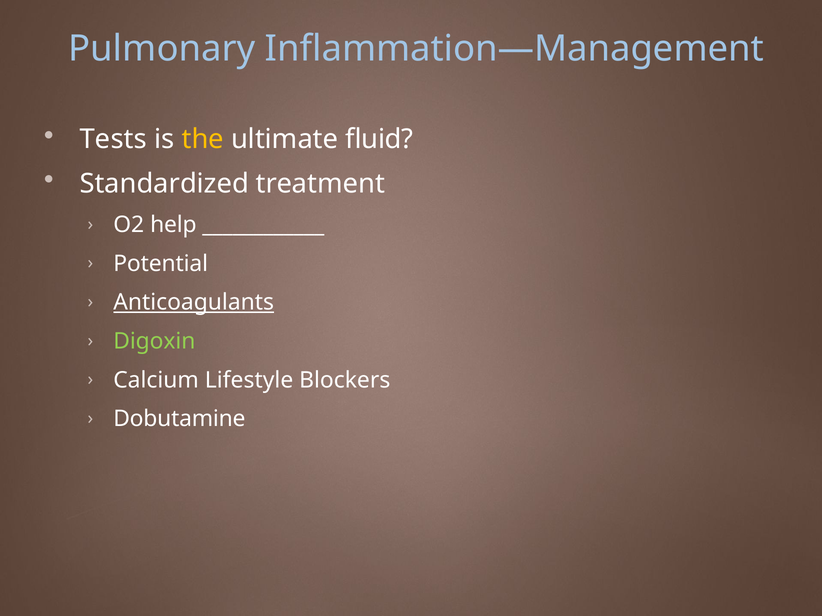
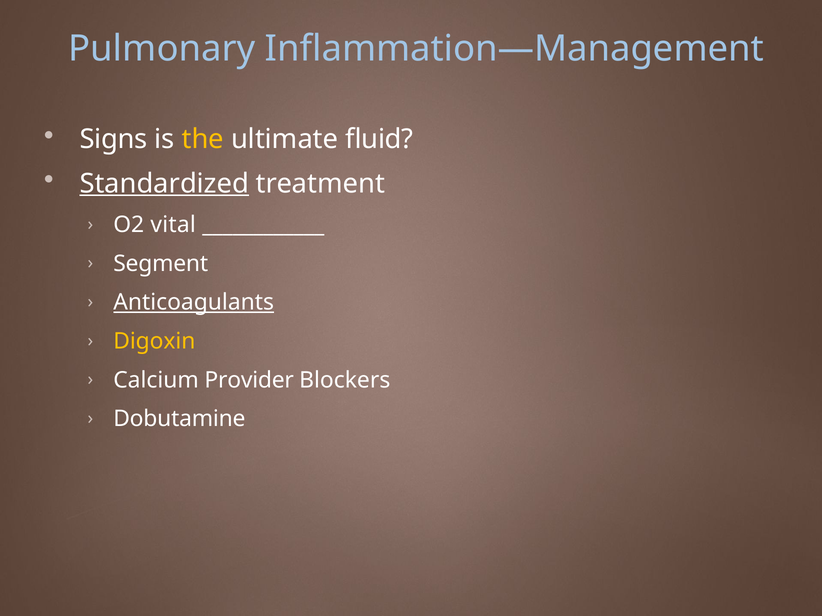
Tests: Tests -> Signs
Standardized underline: none -> present
help: help -> vital
Potential: Potential -> Segment
Digoxin colour: light green -> yellow
Lifestyle: Lifestyle -> Provider
